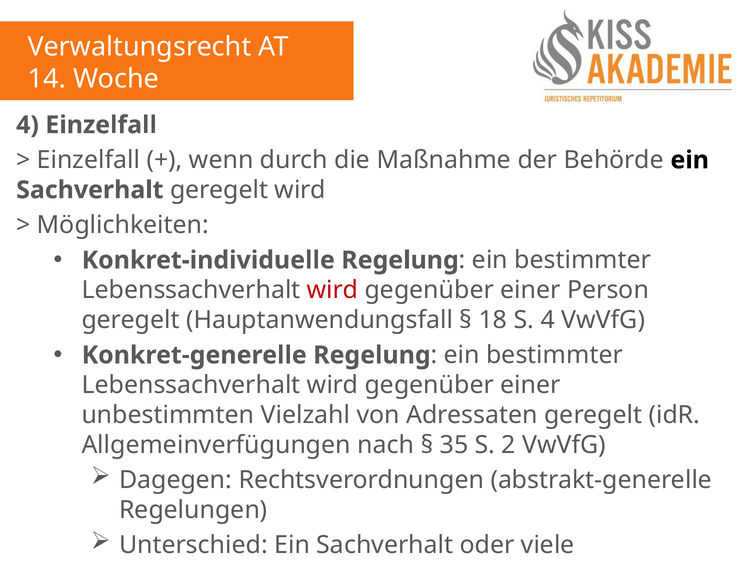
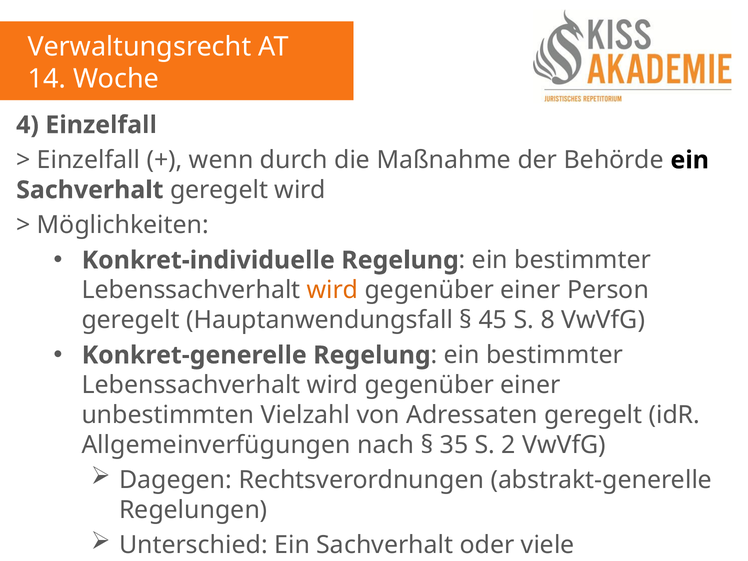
wird at (333, 290) colour: red -> orange
18: 18 -> 45
S 4: 4 -> 8
